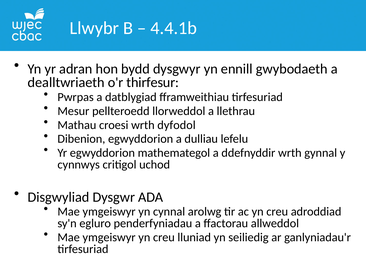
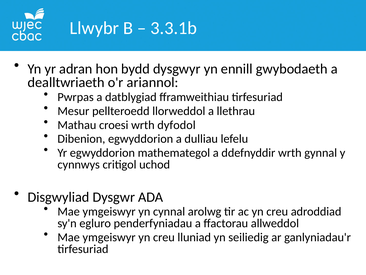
4.4.1b: 4.4.1b -> 3.3.1b
thirfesur: thirfesur -> ariannol
